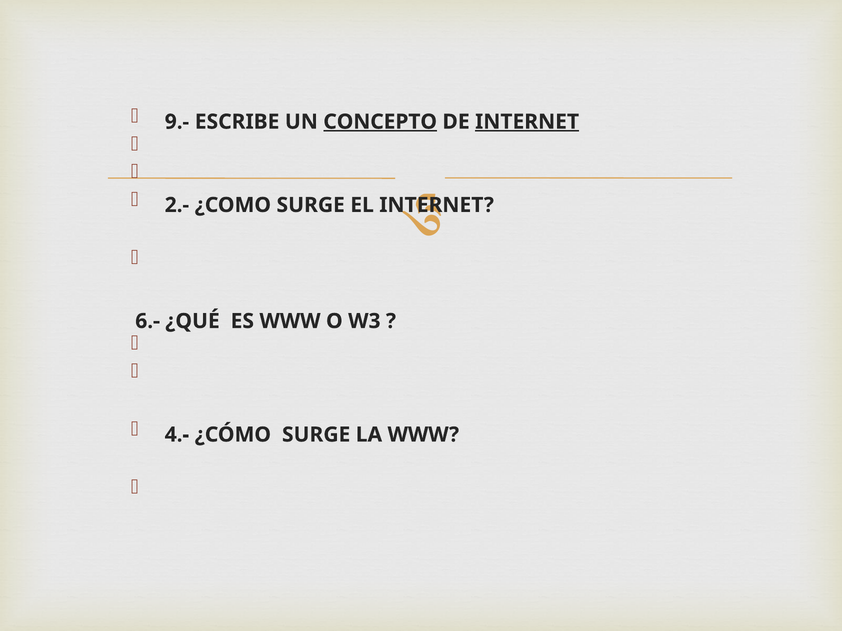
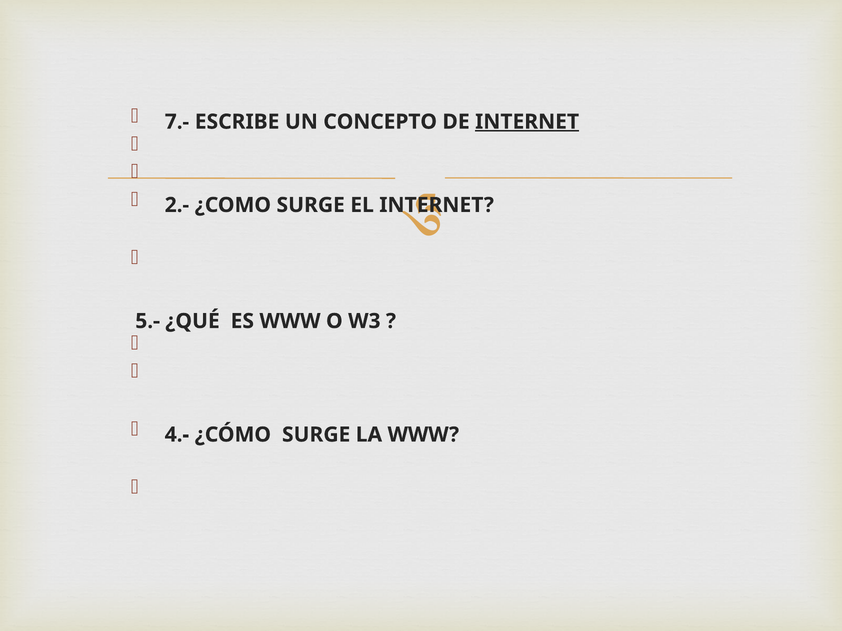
9.-: 9.- -> 7.-
CONCEPTO underline: present -> none
6.-: 6.- -> 5.-
